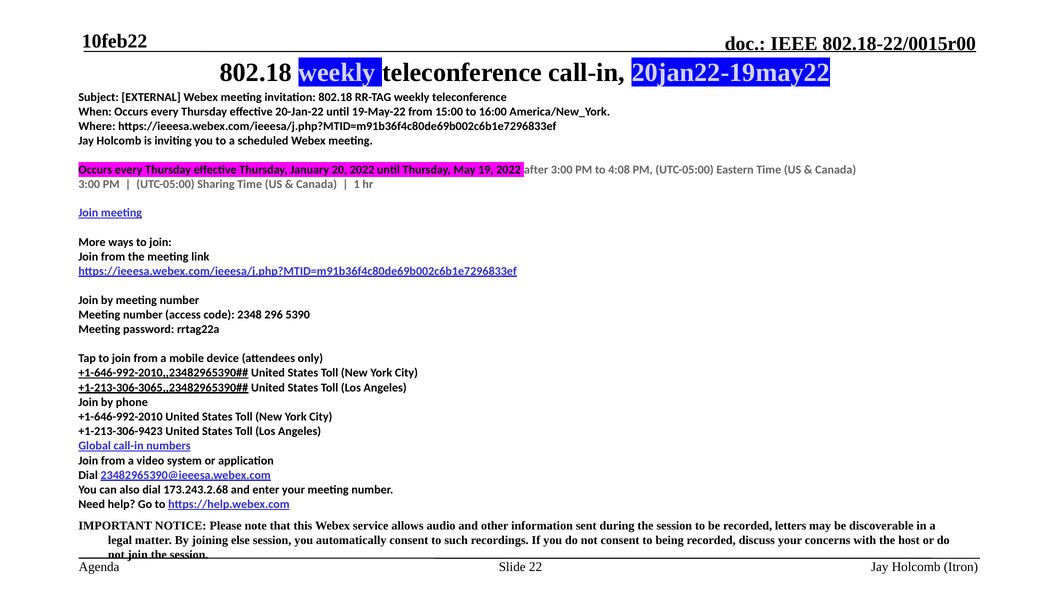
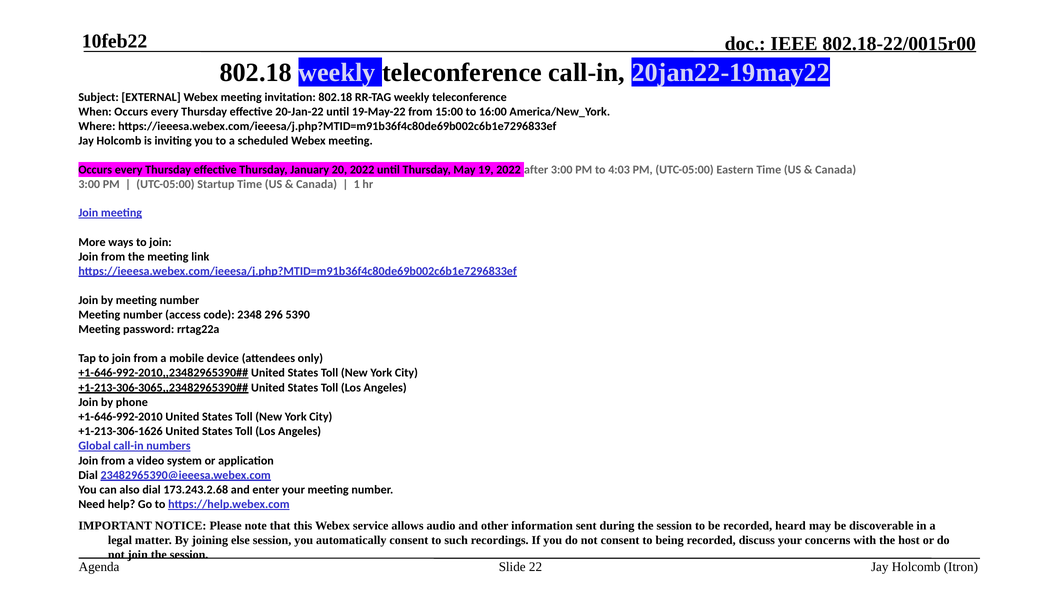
4:08: 4:08 -> 4:03
Sharing: Sharing -> Startup
+1-213-306-9423: +1-213-306-9423 -> +1-213-306-1626
letters: letters -> heard
